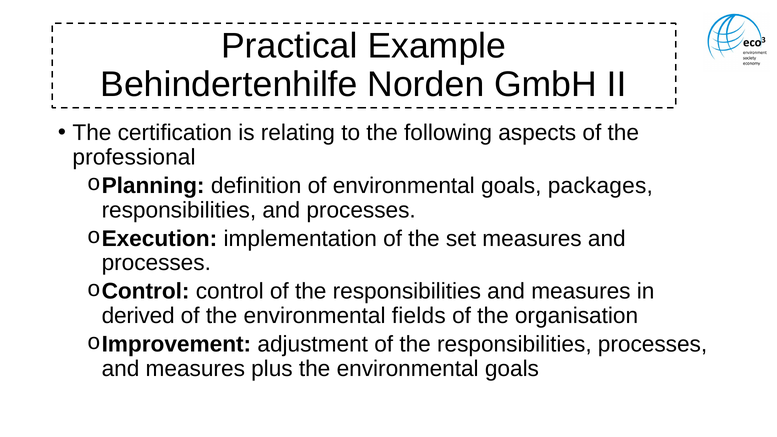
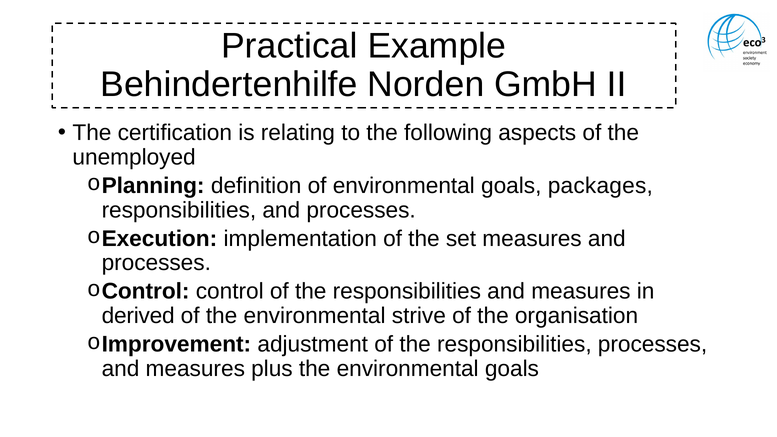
professional: professional -> unemployed
fields: fields -> strive
